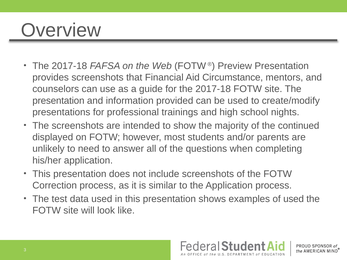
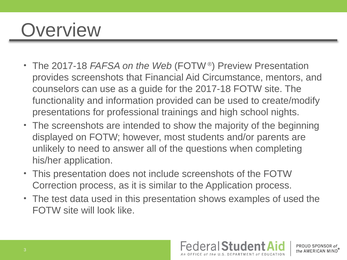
presentation at (58, 101): presentation -> functionality
continued: continued -> beginning
